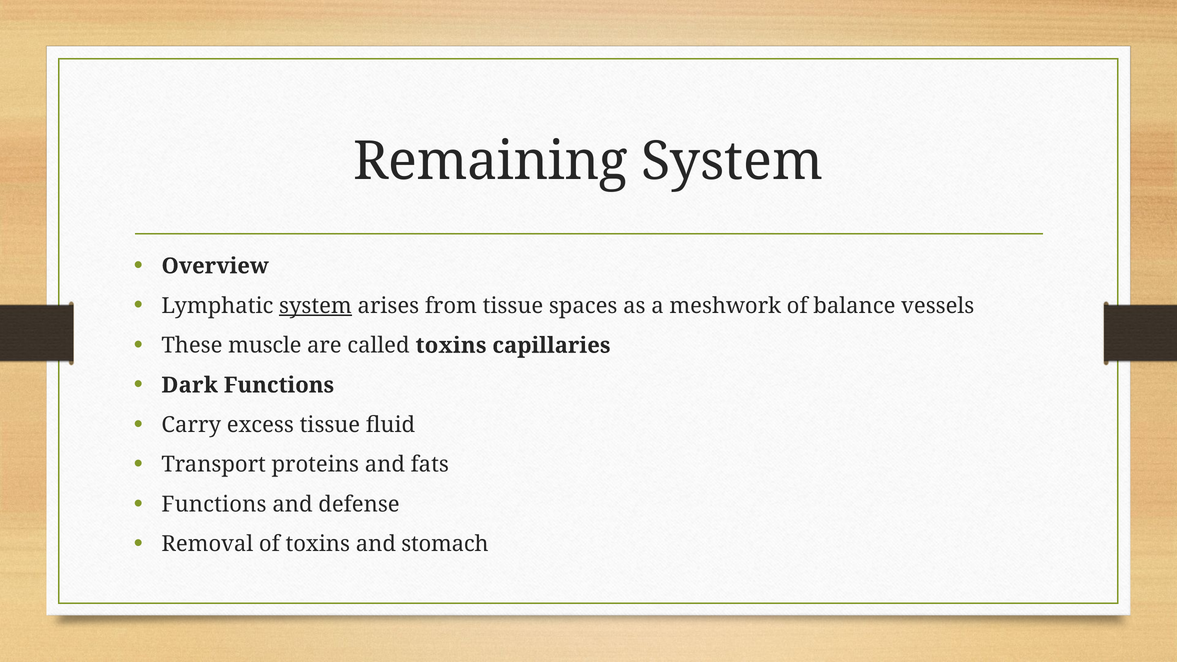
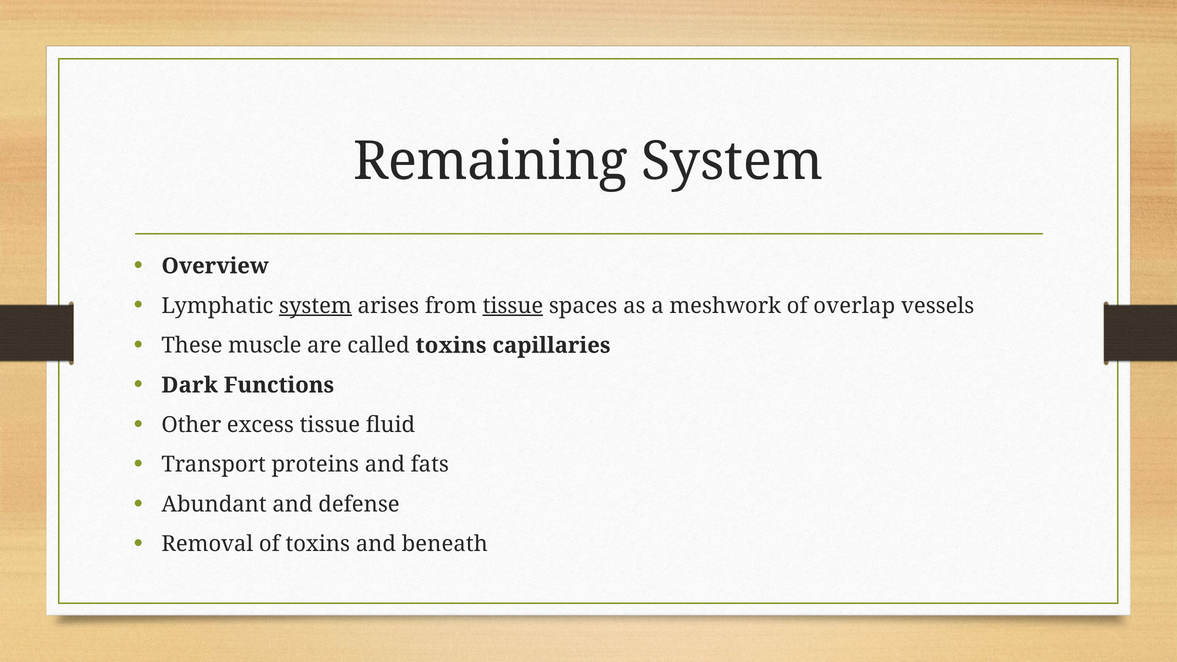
tissue at (513, 306) underline: none -> present
balance: balance -> overlap
Carry: Carry -> Other
Functions at (214, 504): Functions -> Abundant
stomach: stomach -> beneath
